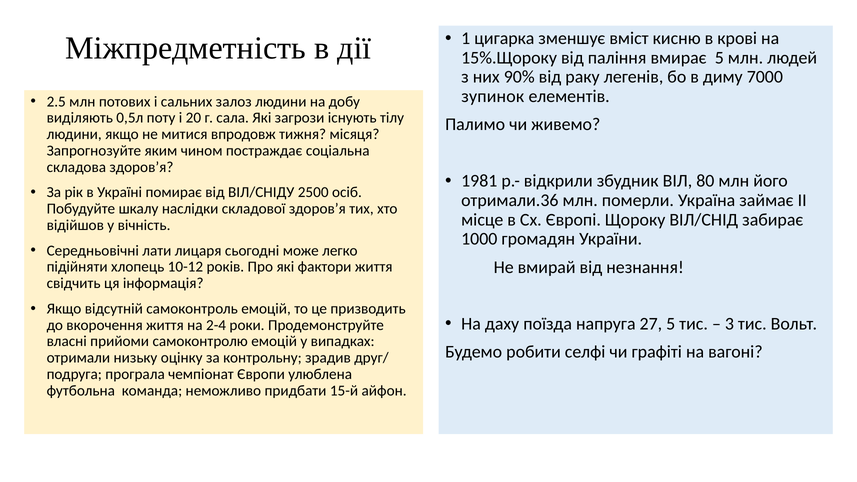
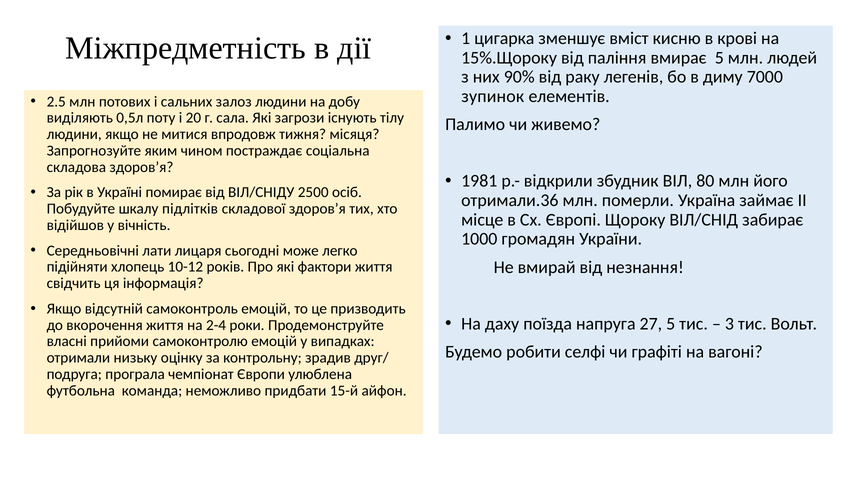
наслідки: наслідки -> підлітків
